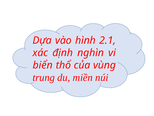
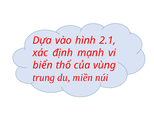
nghìn: nghìn -> mạnh
